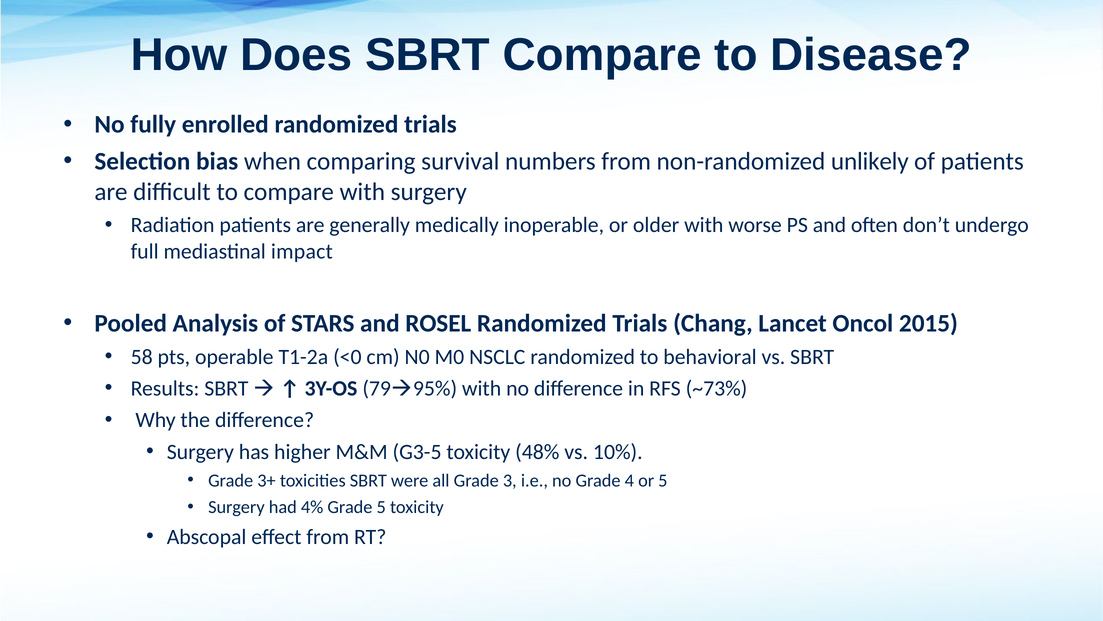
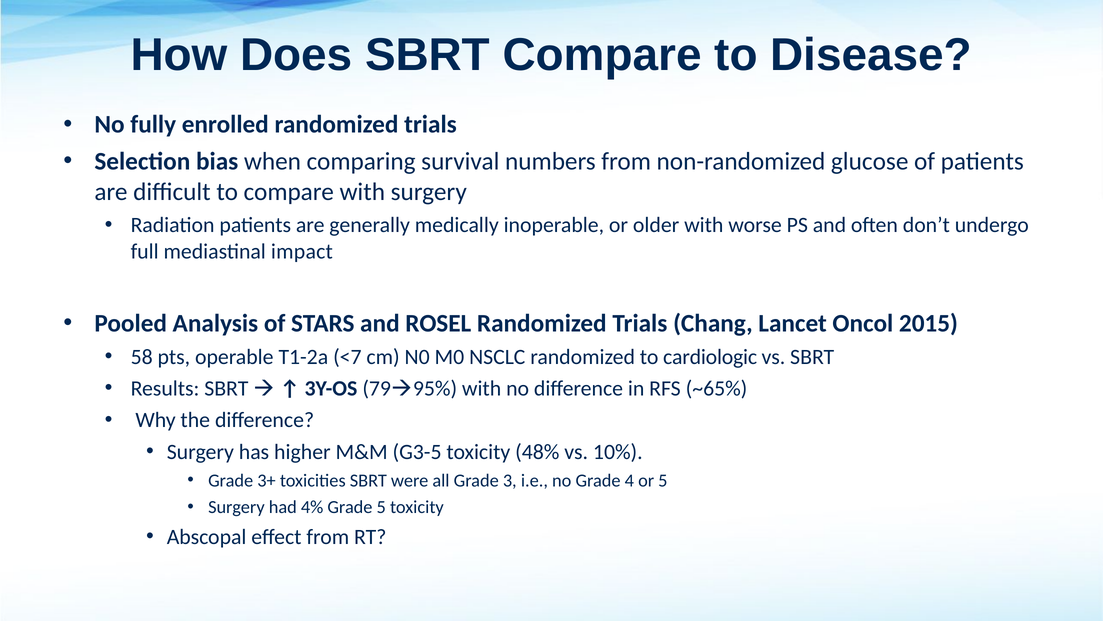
unlikely: unlikely -> glucose
<0: <0 -> <7
behavioral: behavioral -> cardiologic
~73%: ~73% -> ~65%
